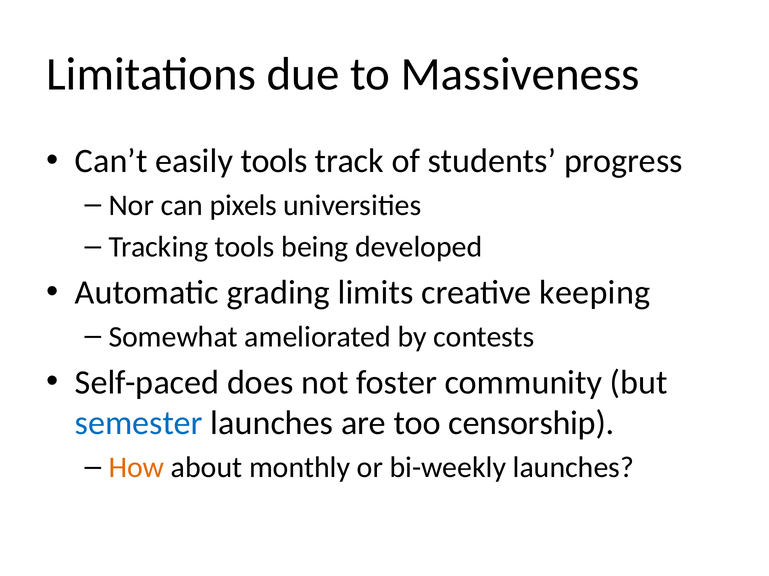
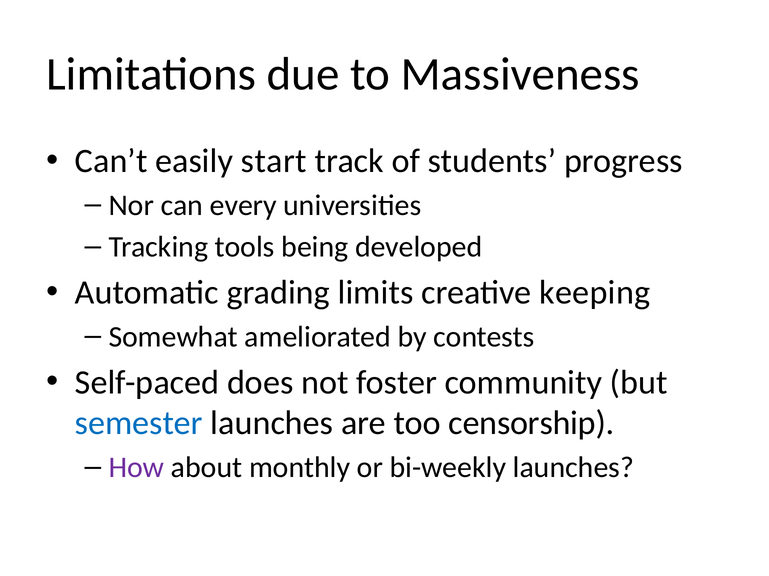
easily tools: tools -> start
pixels: pixels -> every
How colour: orange -> purple
